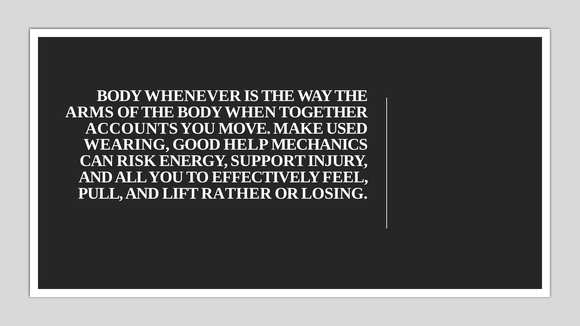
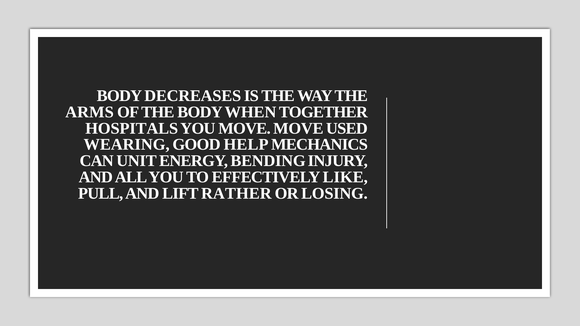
WHENEVER: WHENEVER -> DECREASES
ACCOUNTS: ACCOUNTS -> HOSPITALS
MOVE MAKE: MAKE -> MOVE
RISK: RISK -> UNIT
SUPPORT: SUPPORT -> BENDING
FEEL: FEEL -> LIKE
